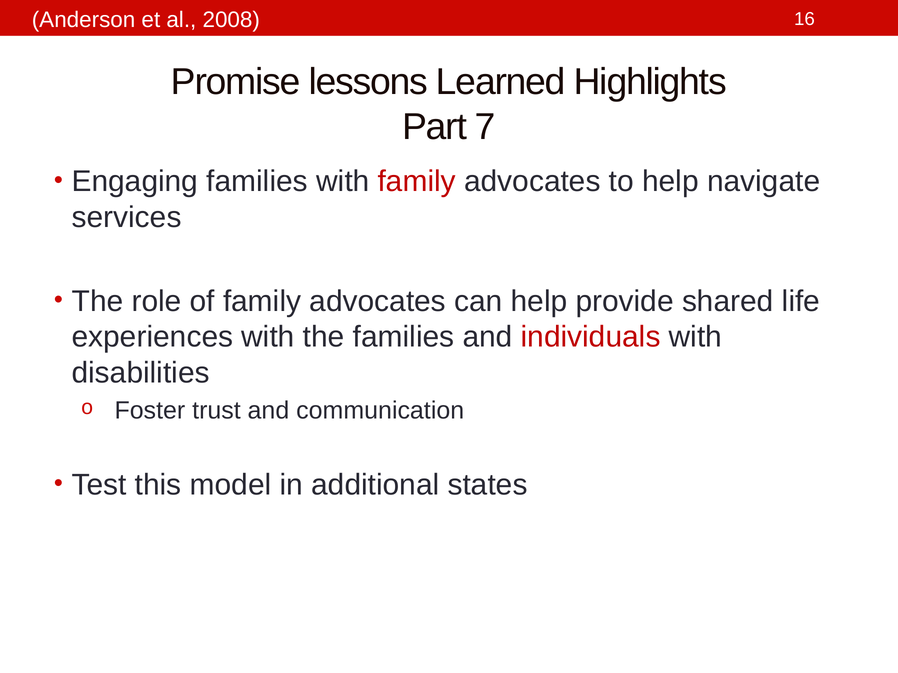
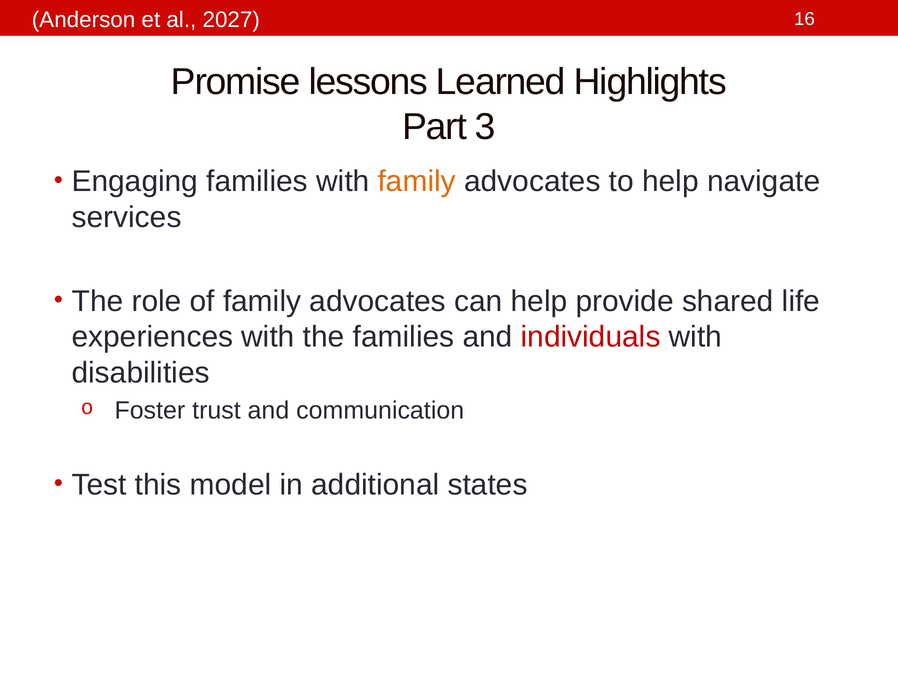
2008: 2008 -> 2027
7: 7 -> 3
family at (417, 182) colour: red -> orange
